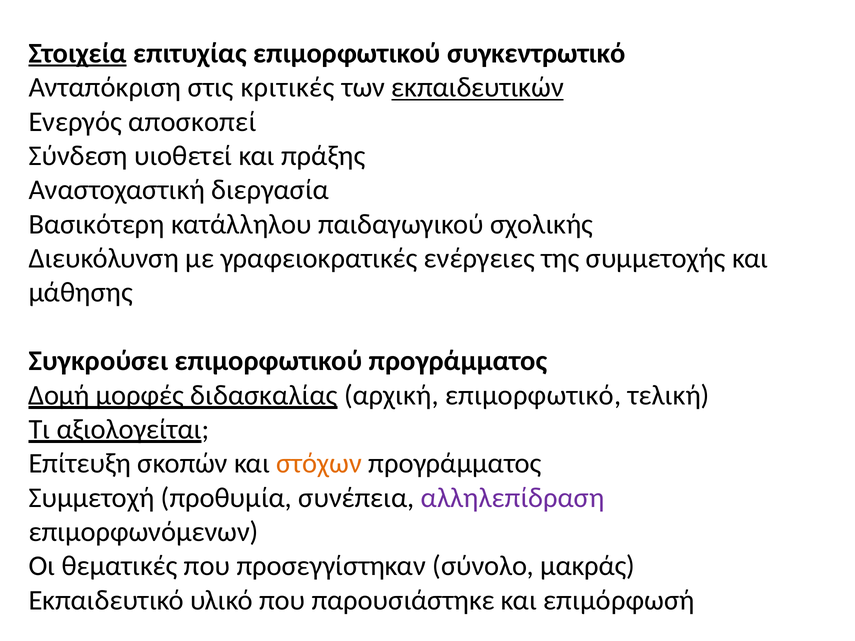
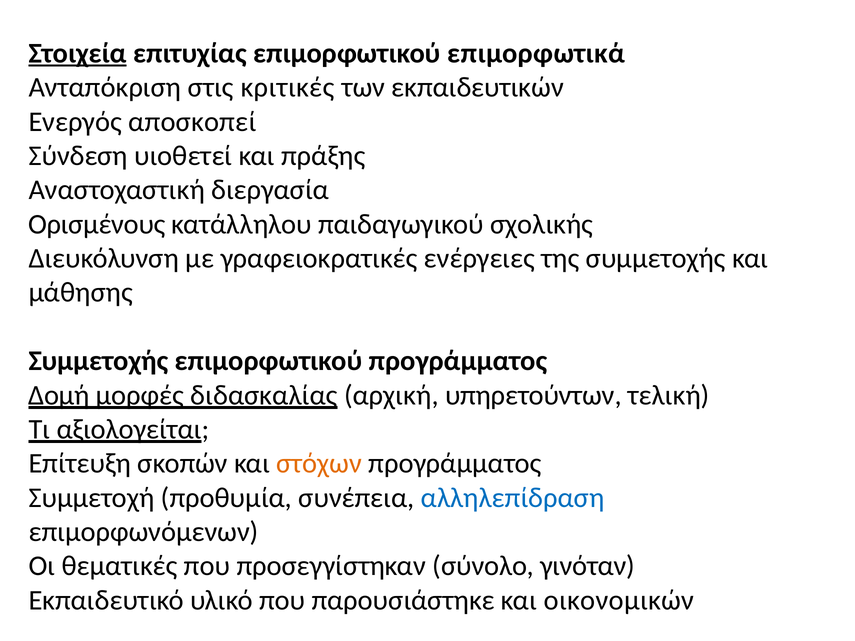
συγκεντρωτικό: συγκεντρωτικό -> επιμορφωτικά
εκπαιδευτικών underline: present -> none
Βασικότερη: Βασικότερη -> Ορισμένους
Συγκρούσει at (98, 361): Συγκρούσει -> Συμμετοχής
επιμορφωτικό: επιμορφωτικό -> υπηρετούντων
αλληλεπίδραση colour: purple -> blue
μακράς: μακράς -> γινόταν
επιμόρφωσή: επιμόρφωσή -> οικονομικών
